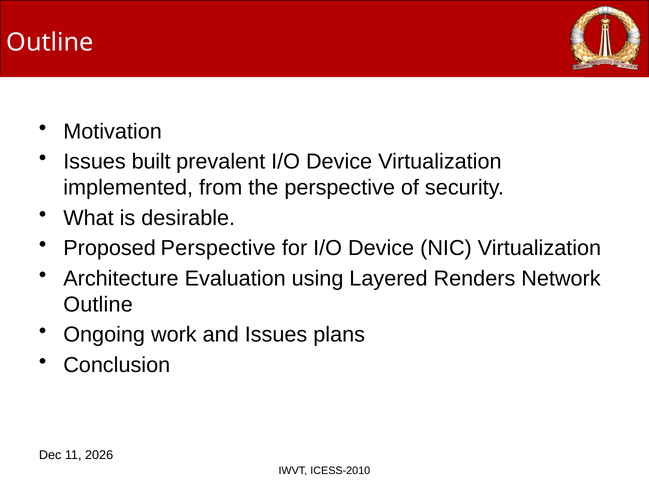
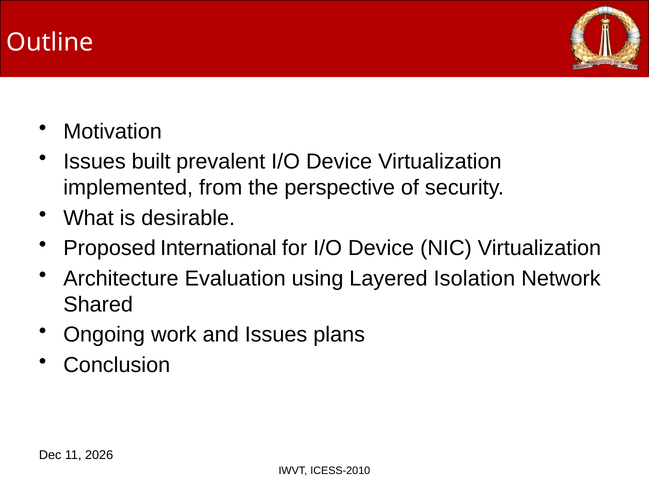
Proposed Perspective: Perspective -> International
Renders: Renders -> Isolation
Outline at (98, 304): Outline -> Shared
